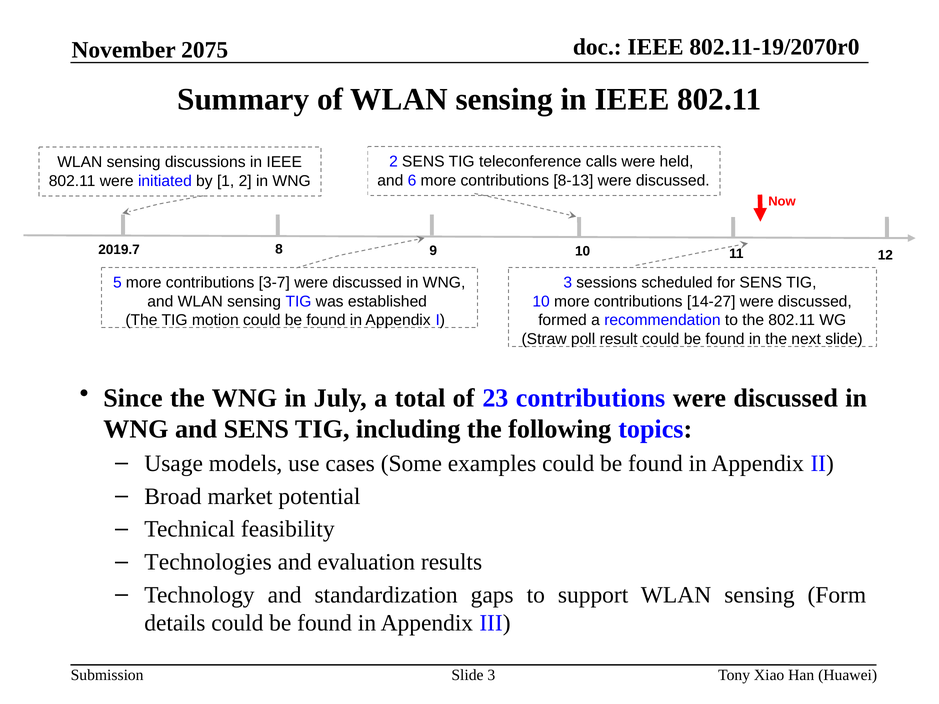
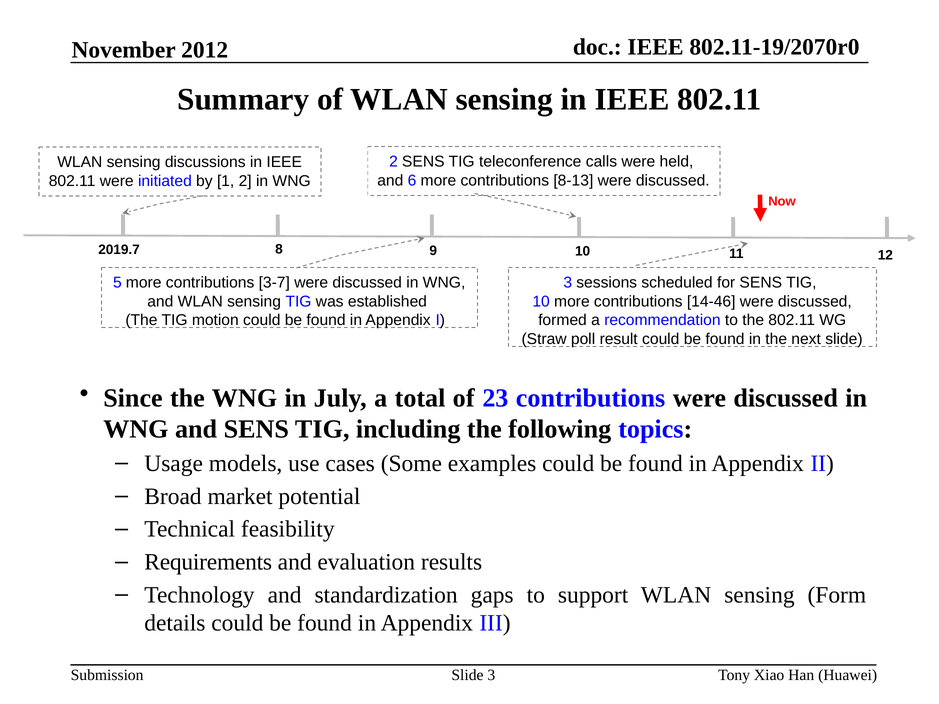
2075: 2075 -> 2012
14-27: 14-27 -> 14-46
Technologies: Technologies -> Requirements
